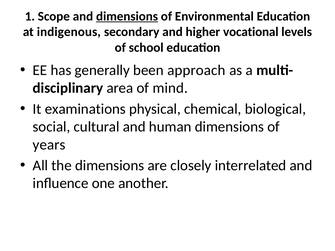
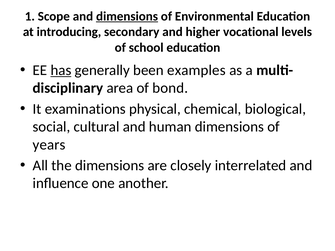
indigenous: indigenous -> introducing
has underline: none -> present
approach: approach -> examples
mind: mind -> bond
